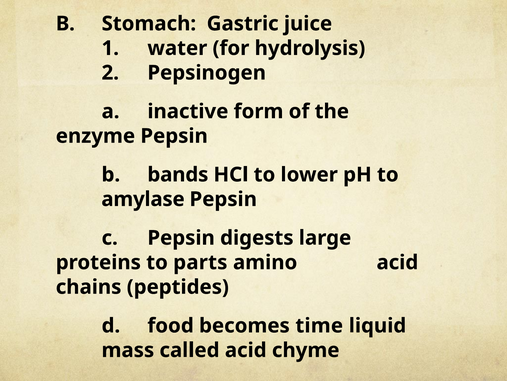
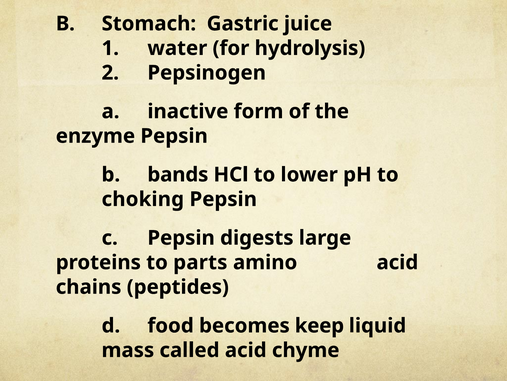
amylase: amylase -> choking
time: time -> keep
